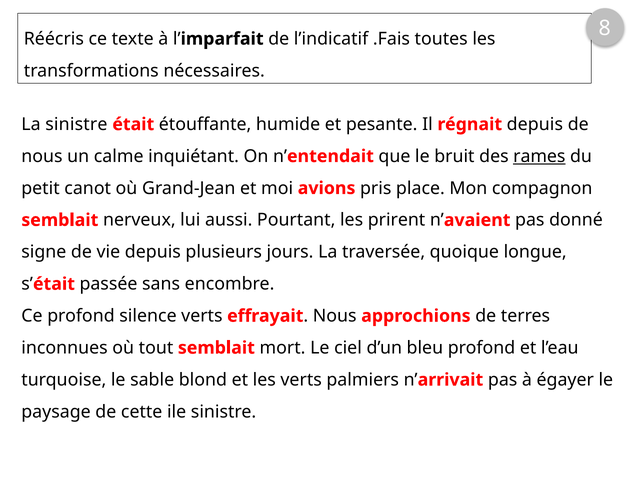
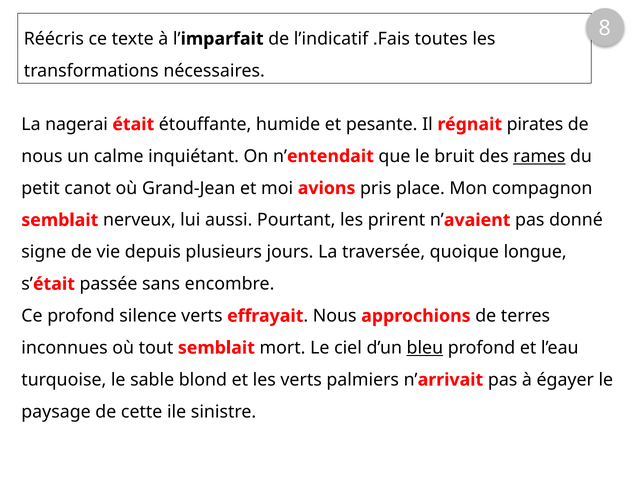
La sinistre: sinistre -> nagerai
régnait depuis: depuis -> pirates
bleu underline: none -> present
